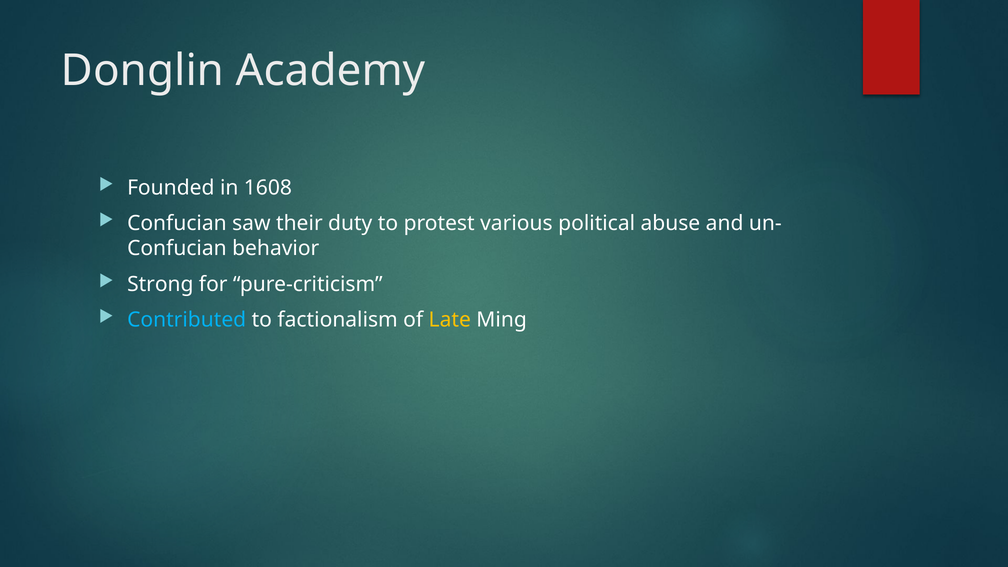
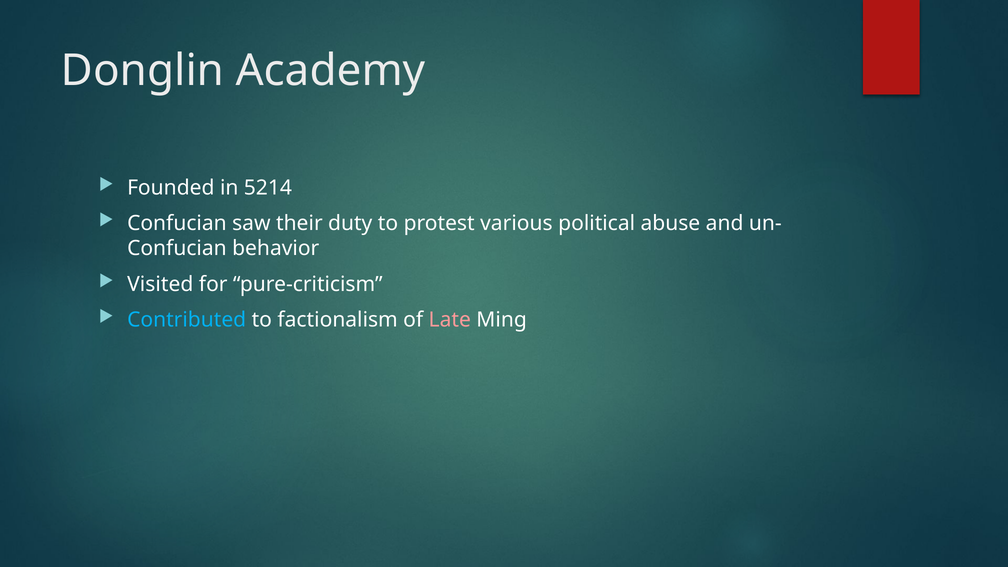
1608: 1608 -> 5214
Strong: Strong -> Visited
Late colour: yellow -> pink
